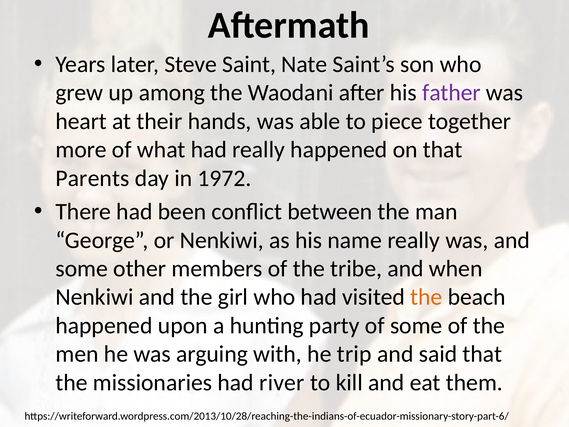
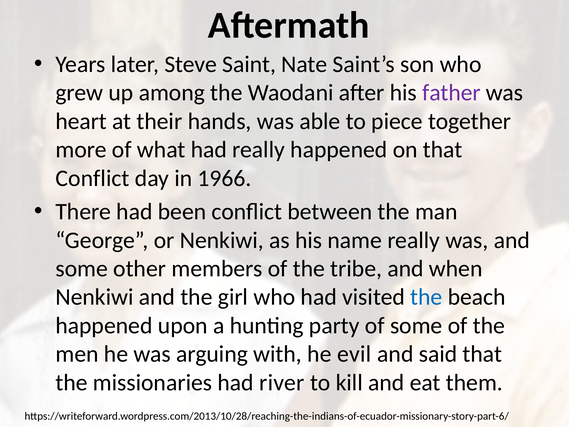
Parents at (92, 178): Parents -> Conflict
1972: 1972 -> 1966
the at (426, 297) colour: orange -> blue
trip: trip -> evil
